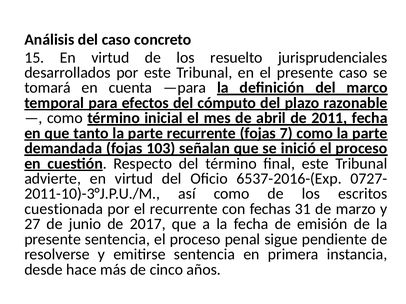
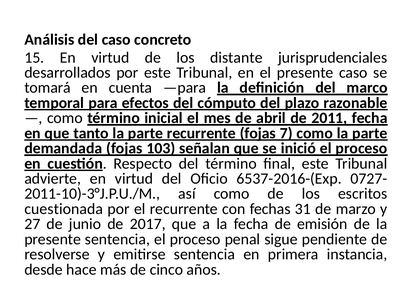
resuelto: resuelto -> distante
